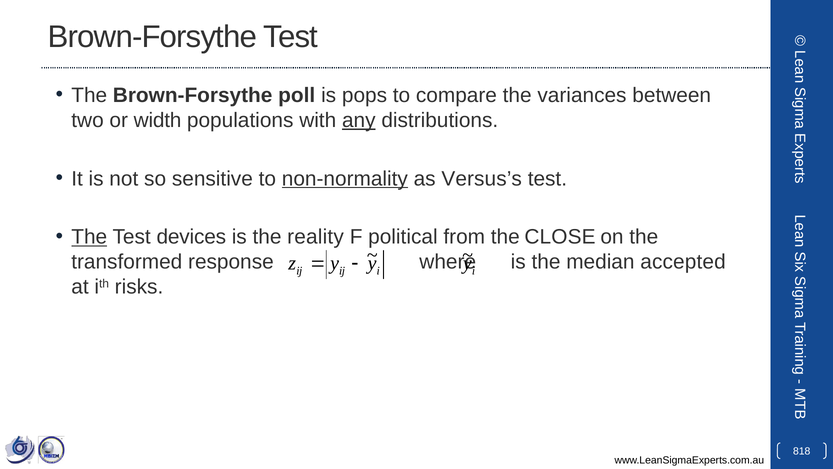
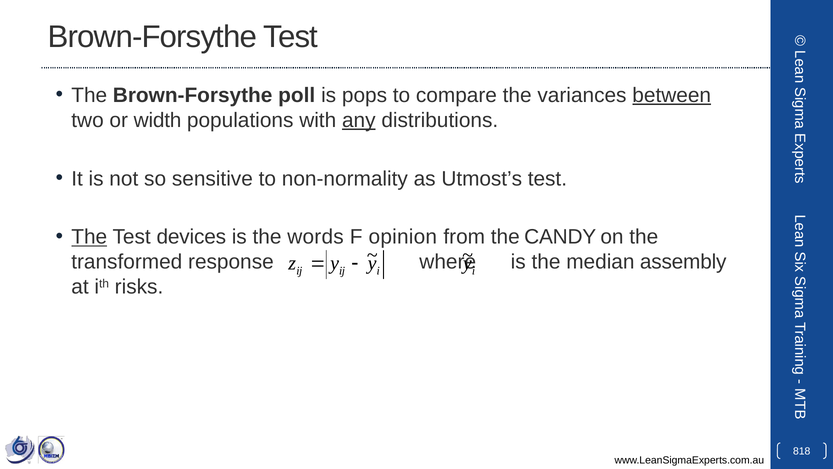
between underline: none -> present
non-normality underline: present -> none
Versus’s: Versus’s -> Utmost’s
reality: reality -> words
political: political -> opinion
CLOSE: CLOSE -> CANDY
accepted: accepted -> assembly
